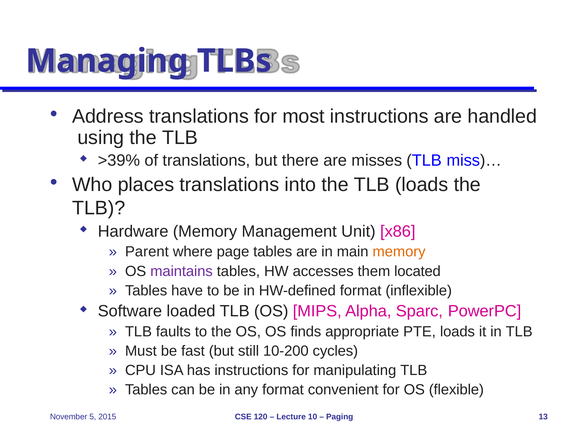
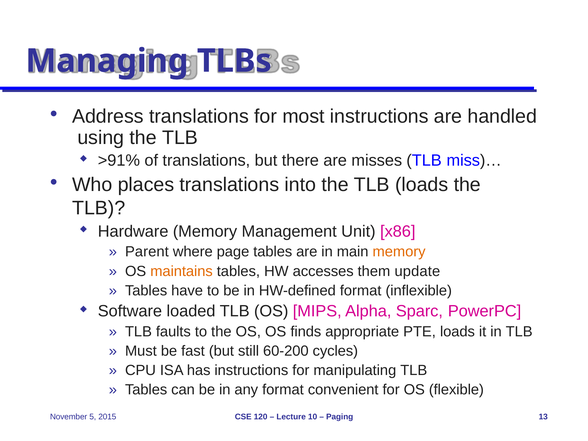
>39%: >39% -> >91%
maintains colour: purple -> orange
located: located -> update
10-200: 10-200 -> 60-200
